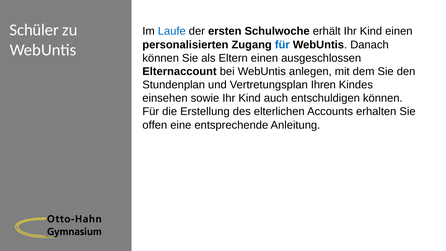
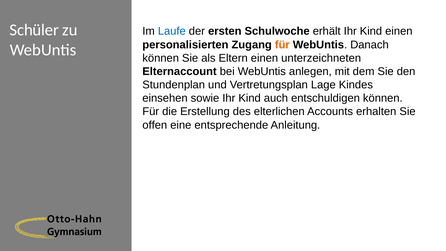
für at (282, 45) colour: blue -> orange
ausgeschlossen: ausgeschlossen -> unterzeichneten
Ihren: Ihren -> Lage
